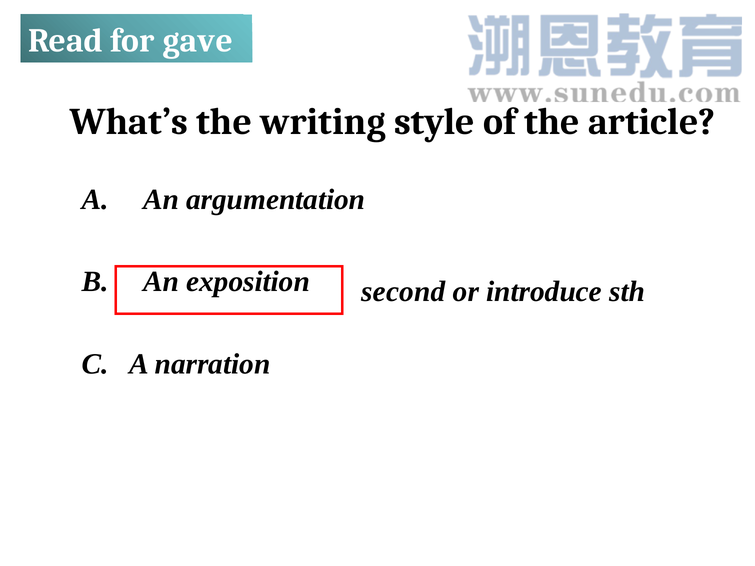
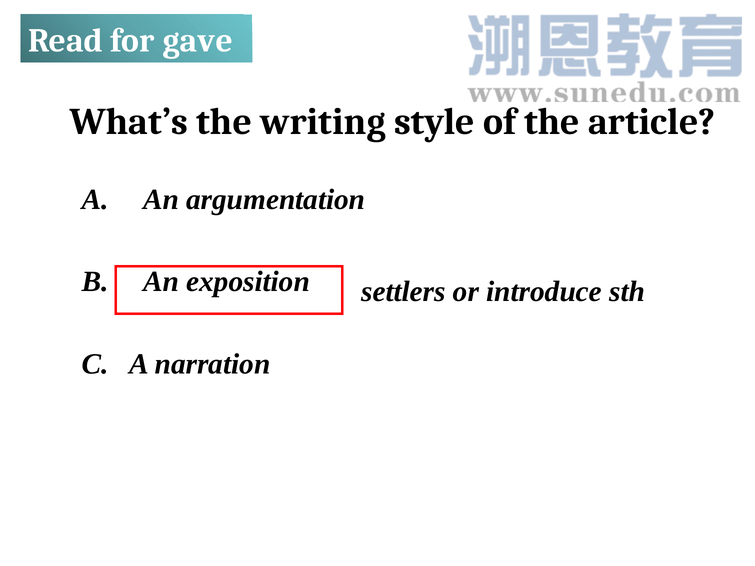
second: second -> settlers
